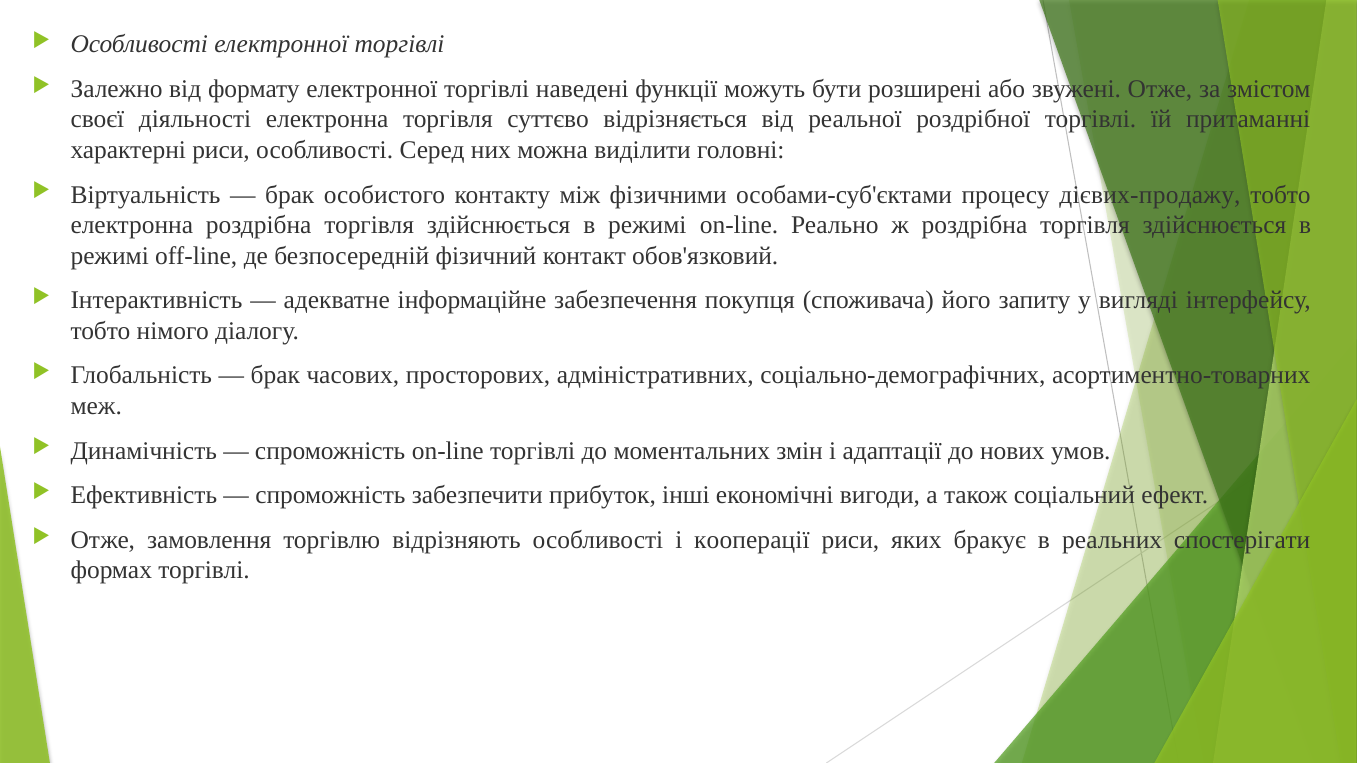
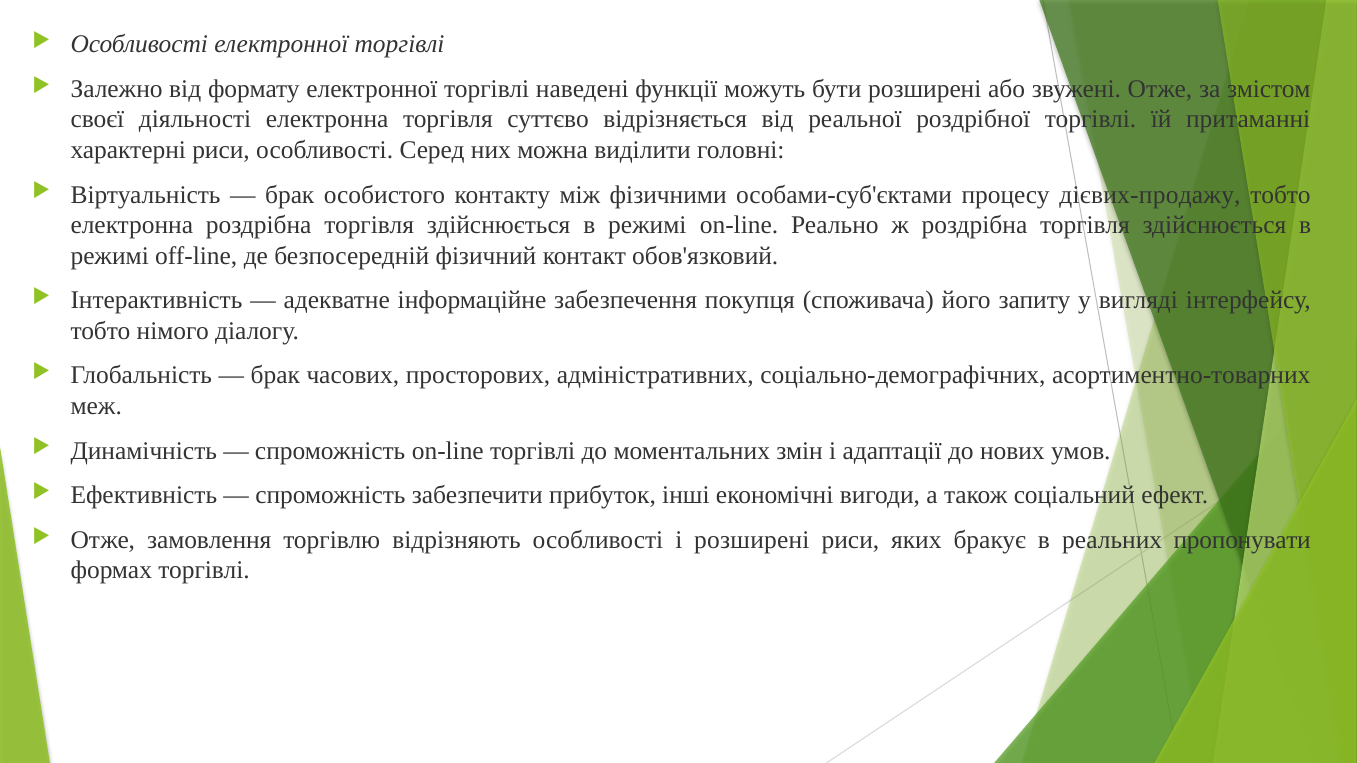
і кооперації: кооперації -> розширені
спостерігати: спостерігати -> пропонувати
